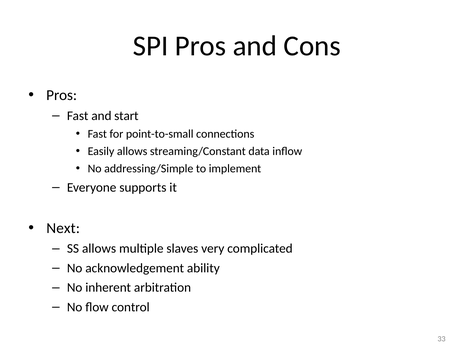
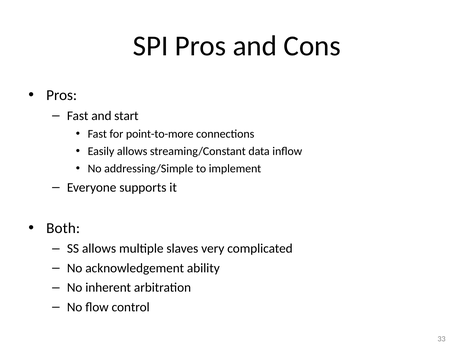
point-to-small: point-to-small -> point-to-more
Next: Next -> Both
